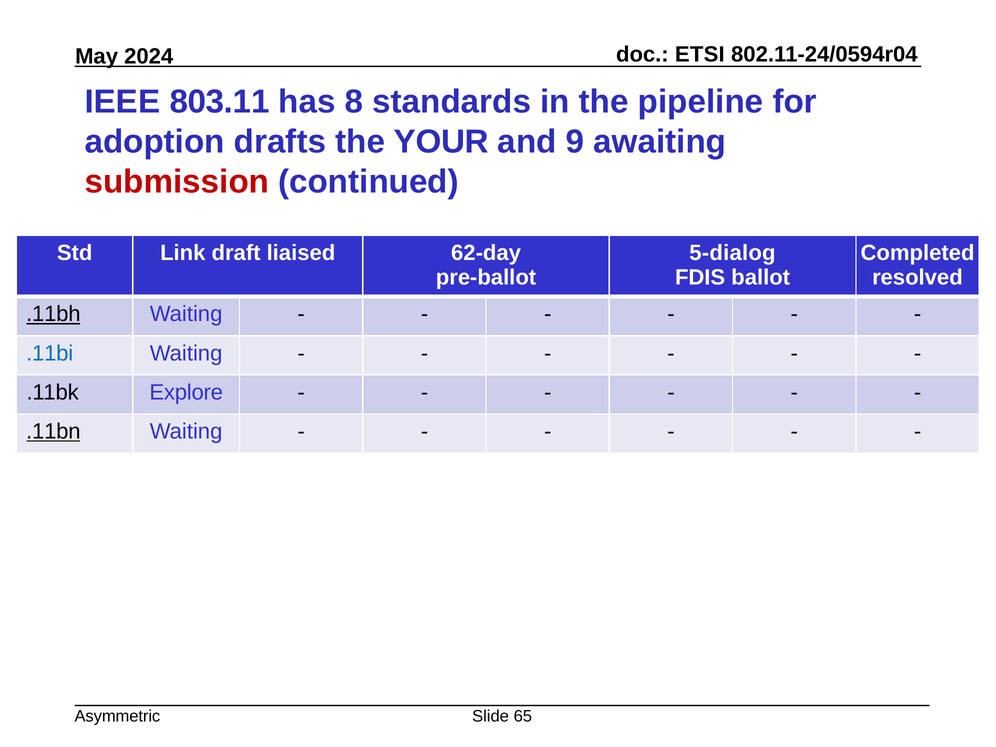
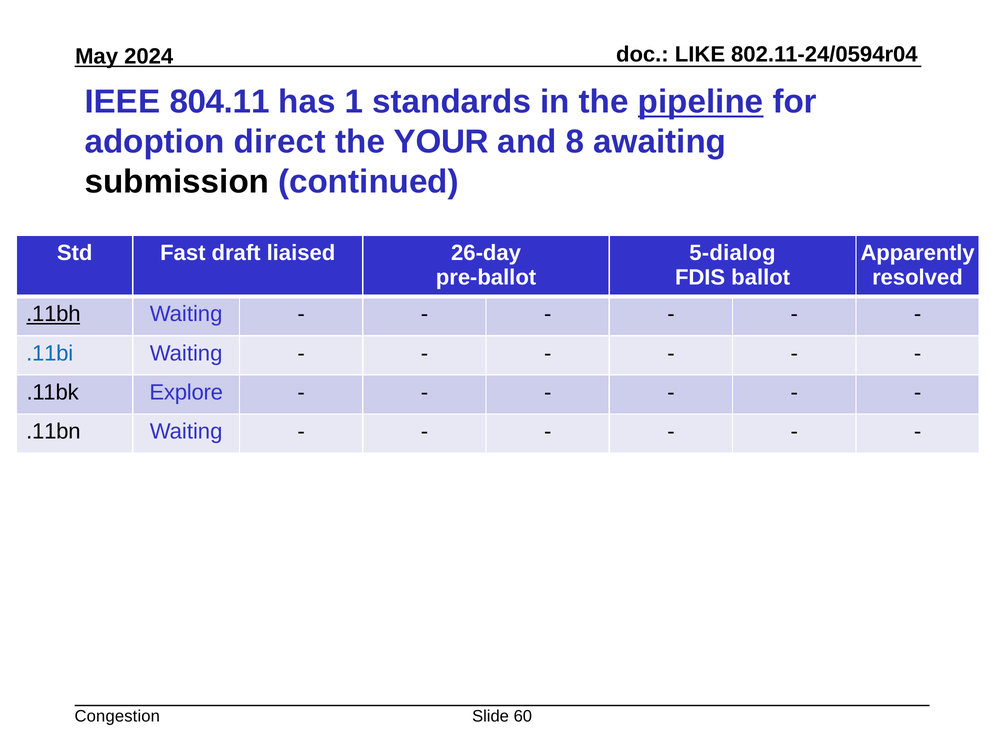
ETSI: ETSI -> LIKE
803.11: 803.11 -> 804.11
8: 8 -> 1
pipeline underline: none -> present
drafts: drafts -> direct
9: 9 -> 8
submission colour: red -> black
Link: Link -> Fast
62-day: 62-day -> 26-day
Completed: Completed -> Apparently
.11bn underline: present -> none
Asymmetric: Asymmetric -> Congestion
65: 65 -> 60
